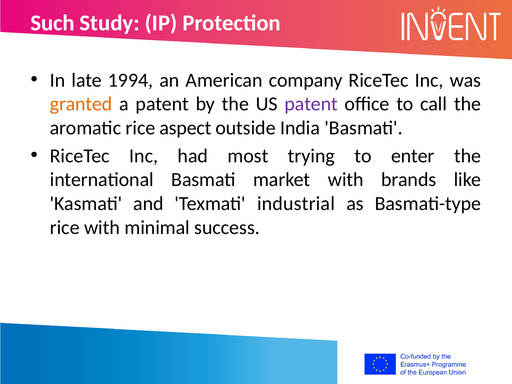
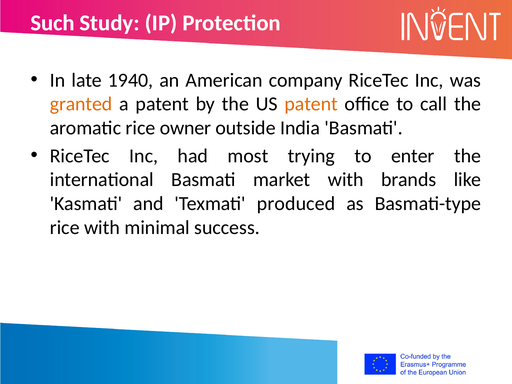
1994: 1994 -> 1940
patent at (311, 104) colour: purple -> orange
aspect: aspect -> owner
industrial: industrial -> produced
